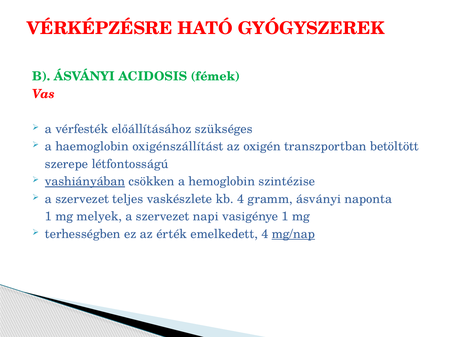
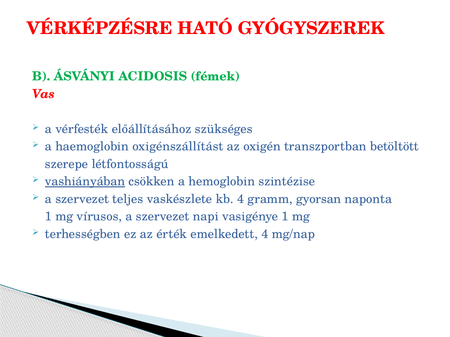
gramm ásványi: ásványi -> gyorsan
melyek: melyek -> vírusos
mg/nap underline: present -> none
